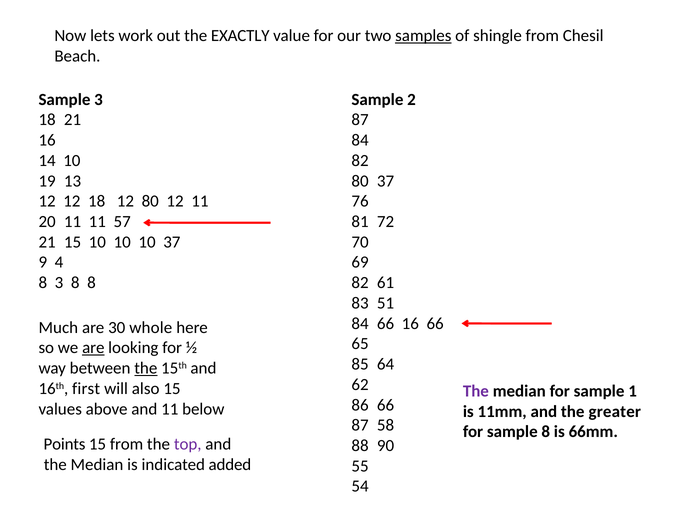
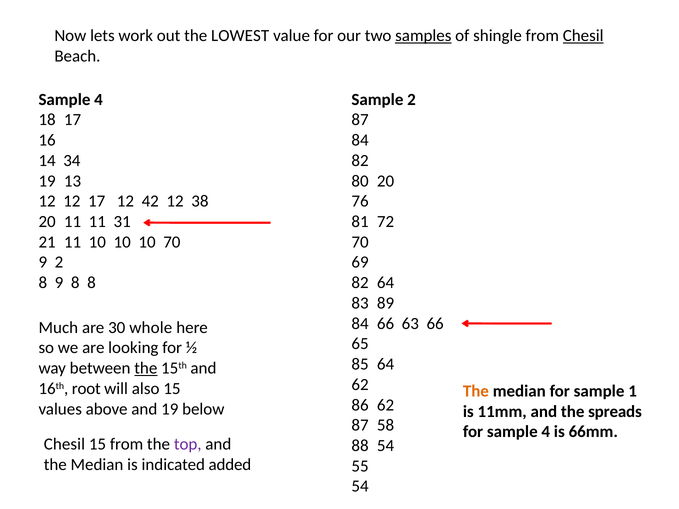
EXACTLY: EXACTLY -> LOWEST
Chesil at (583, 36) underline: none -> present
3 at (99, 100): 3 -> 4
18 21: 21 -> 17
14 10: 10 -> 34
80 37: 37 -> 20
12 18: 18 -> 17
12 80: 80 -> 42
12 11: 11 -> 38
57: 57 -> 31
15 at (73, 242): 15 -> 11
10 37: 37 -> 70
9 4: 4 -> 2
8 3: 3 -> 9
82 61: 61 -> 64
51: 51 -> 89
66 16: 16 -> 63
are at (93, 348) underline: present -> none
first: first -> root
The at (476, 391) colour: purple -> orange
66 at (386, 405): 66 -> 62
and 11: 11 -> 19
greater: greater -> spreads
for sample 8: 8 -> 4
Points at (65, 444): Points -> Chesil
90 at (386, 446): 90 -> 54
